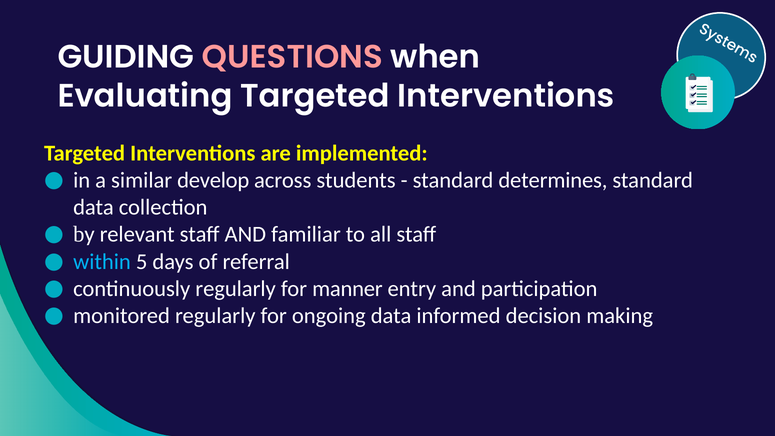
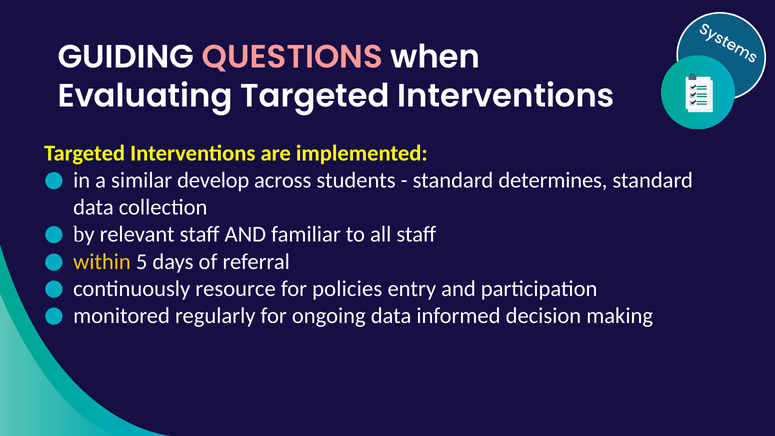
within colour: light blue -> yellow
continuously regularly: regularly -> resource
manner: manner -> policies
